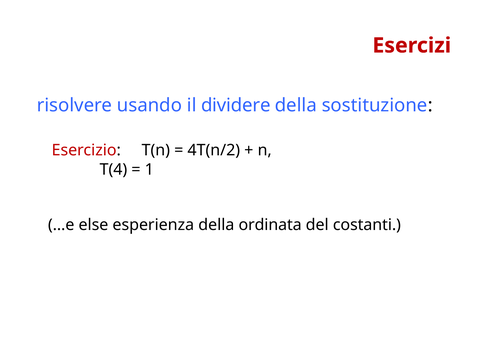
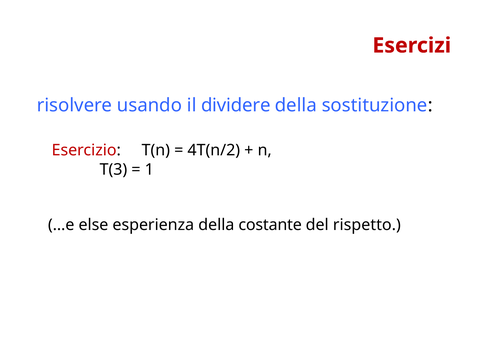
T(4: T(4 -> T(3
ordinata: ordinata -> costante
costanti: costanti -> rispetto
